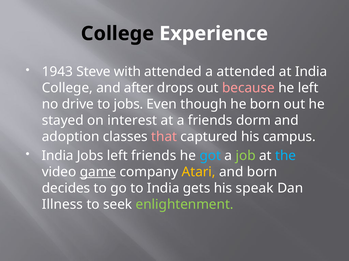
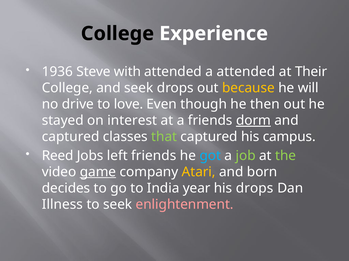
1943: 1943 -> 1936
at India: India -> Their
and after: after -> seek
because colour: pink -> yellow
he left: left -> will
to jobs: jobs -> love
he born: born -> then
dorm underline: none -> present
adoption at (71, 137): adoption -> captured
that colour: pink -> light green
India at (58, 156): India -> Reed
the colour: light blue -> light green
gets: gets -> year
his speak: speak -> drops
enlightenment colour: light green -> pink
